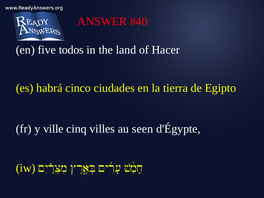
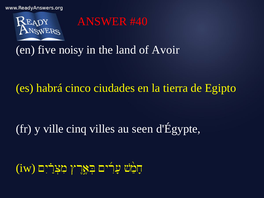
todos: todos -> noisy
Hacer: Hacer -> Avoir
